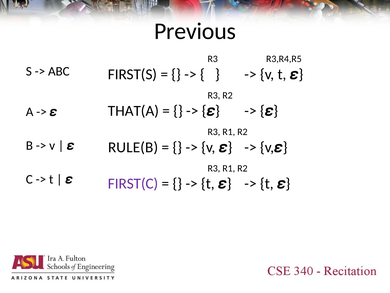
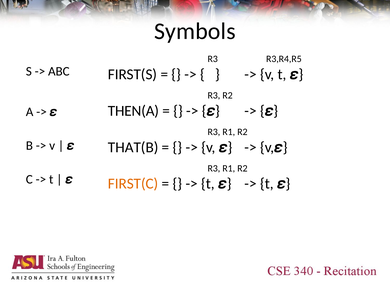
Previous: Previous -> Symbols
THAT(A: THAT(A -> THEN(A
RULE(B: RULE(B -> THAT(B
FIRST(C colour: purple -> orange
